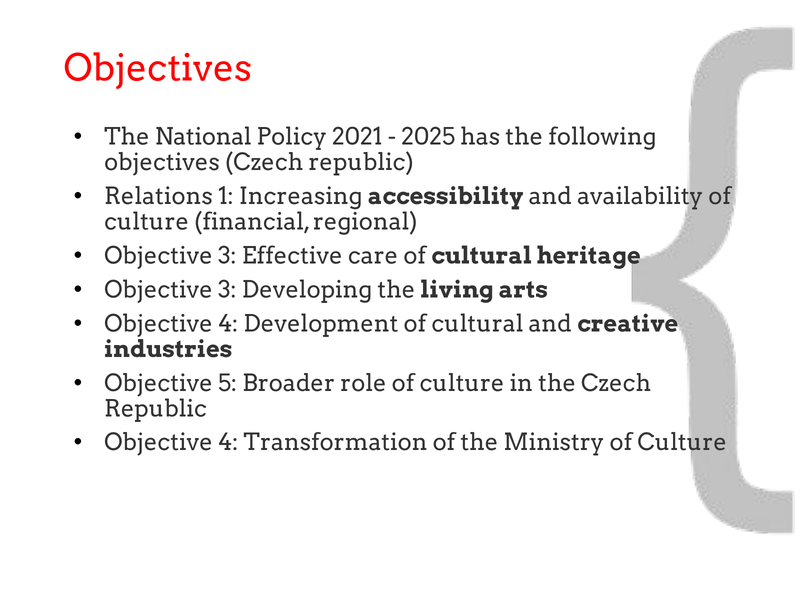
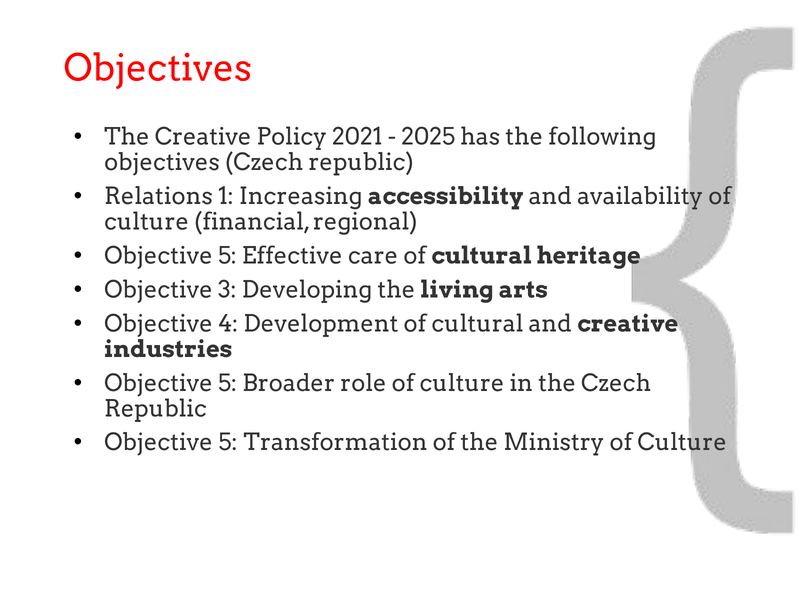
The National: National -> Creative
3 at (227, 256): 3 -> 5
4 at (228, 442): 4 -> 5
